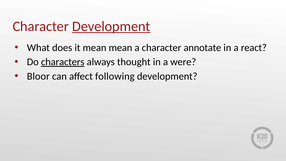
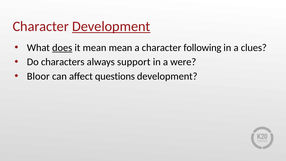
does underline: none -> present
annotate: annotate -> following
react: react -> clues
characters underline: present -> none
thought: thought -> support
following: following -> questions
